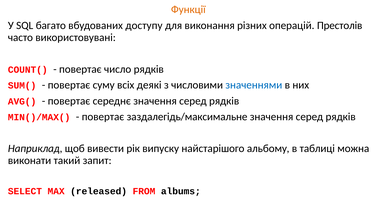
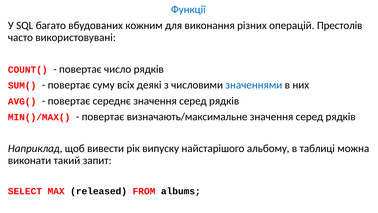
Функції colour: orange -> blue
доступу: доступу -> кожним
заздалегідь/максимальне: заздалегідь/максимальне -> визначають/максимальне
